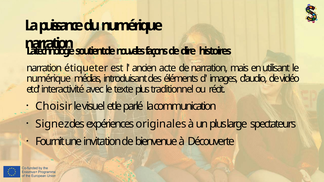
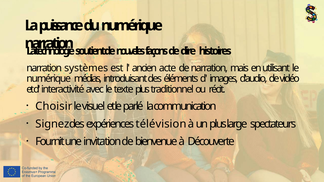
étiqueter: étiqueter -> systèmes
originales: originales -> télévision
